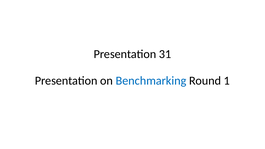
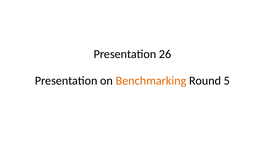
31: 31 -> 26
Benchmarking colour: blue -> orange
1: 1 -> 5
